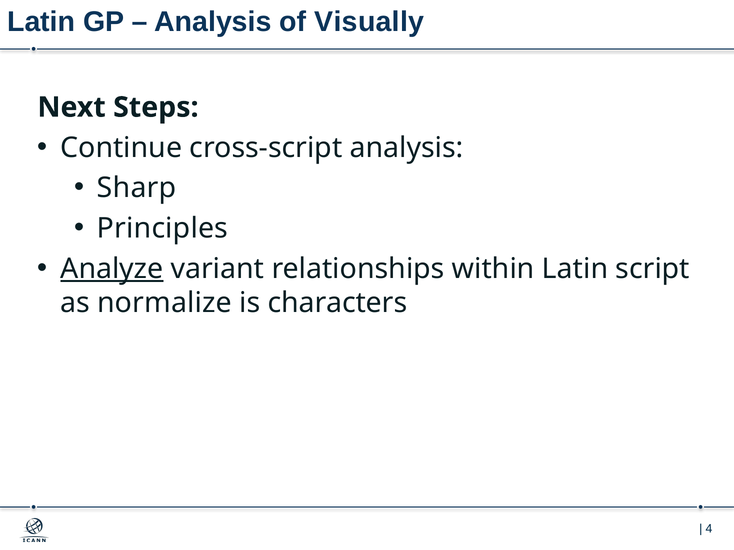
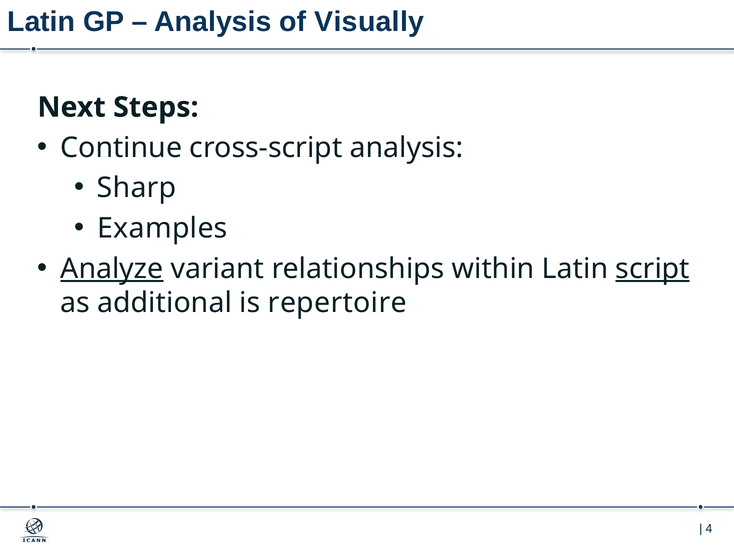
Principles: Principles -> Examples
script underline: none -> present
normalize: normalize -> additional
characters: characters -> repertoire
